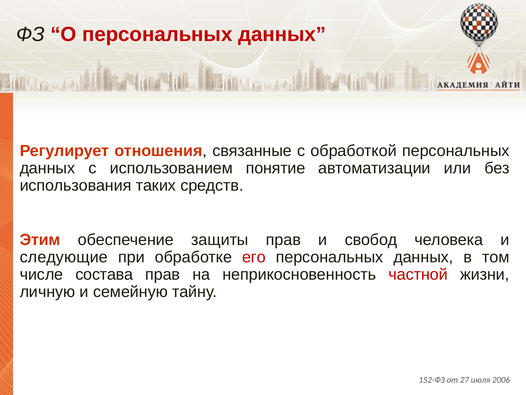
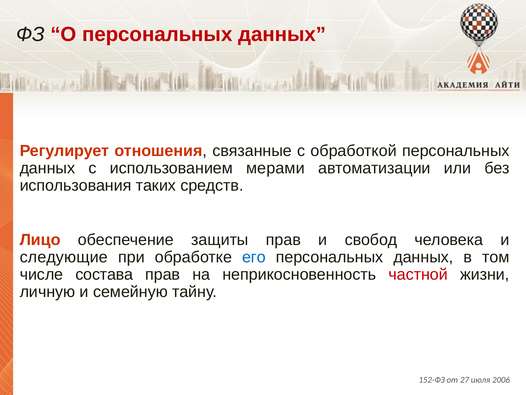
понятие: понятие -> мерами
Этим: Этим -> Лицо
его colour: red -> blue
